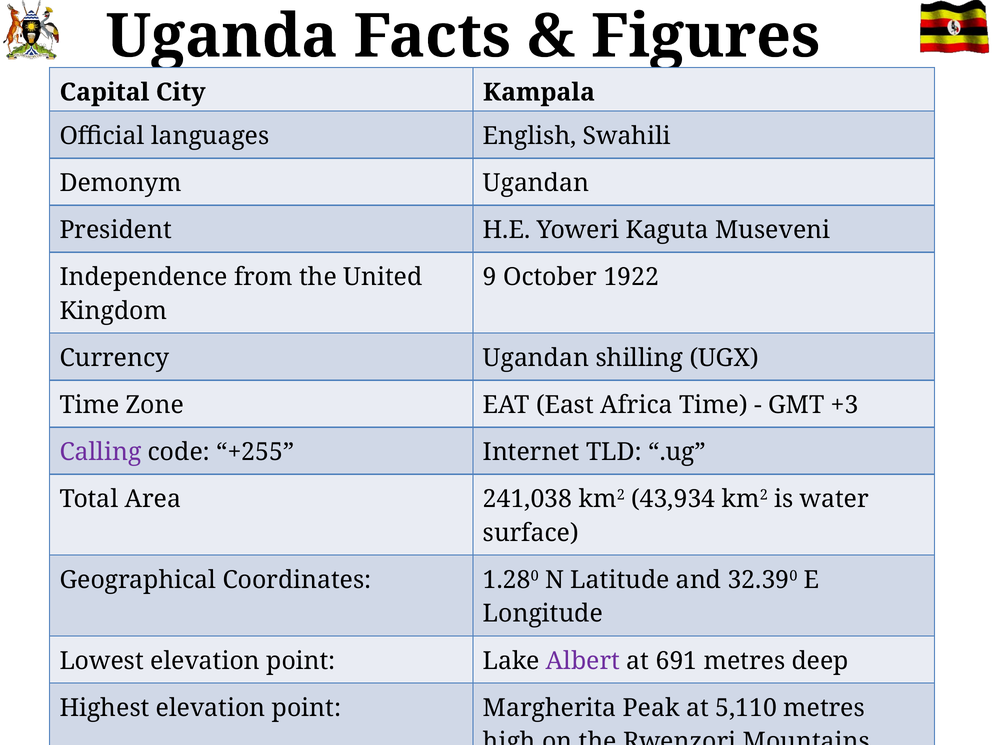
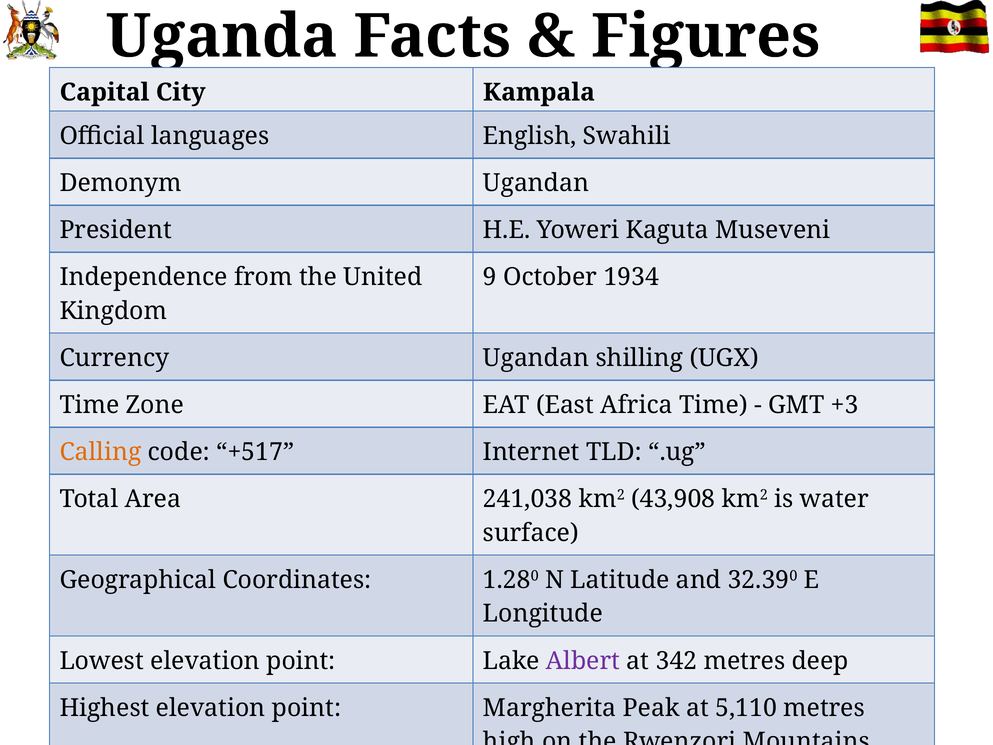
1922: 1922 -> 1934
Calling colour: purple -> orange
+255: +255 -> +517
43,934: 43,934 -> 43,908
691: 691 -> 342
